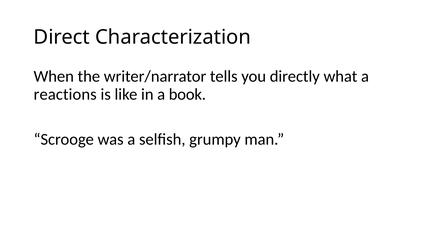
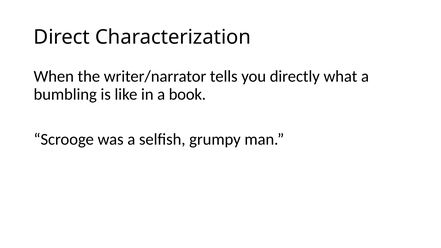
reactions: reactions -> bumbling
